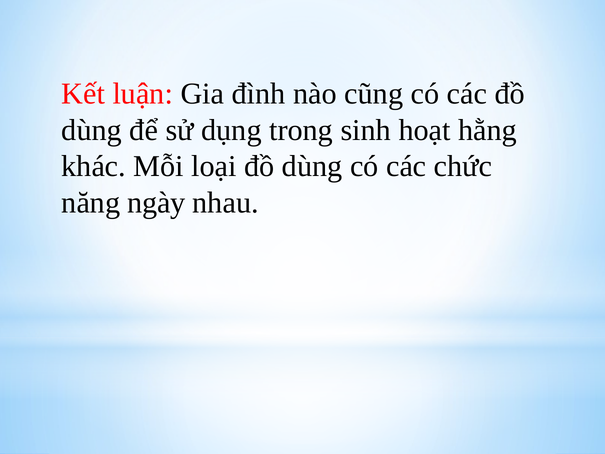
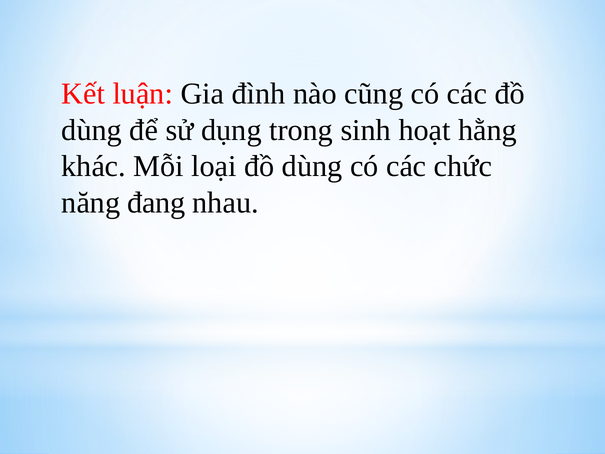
ngày: ngày -> đang
